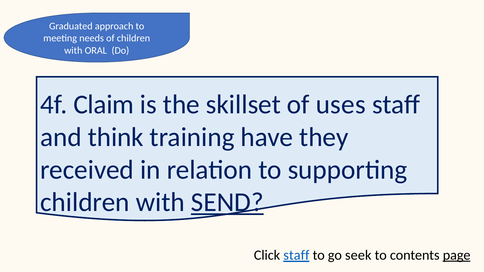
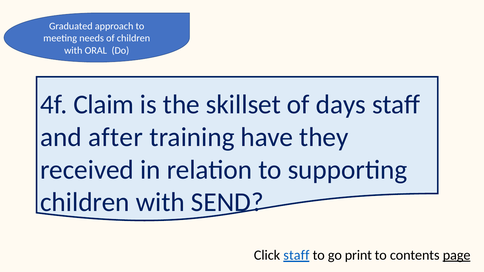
uses: uses -> days
think: think -> after
SEND underline: present -> none
seek: seek -> print
